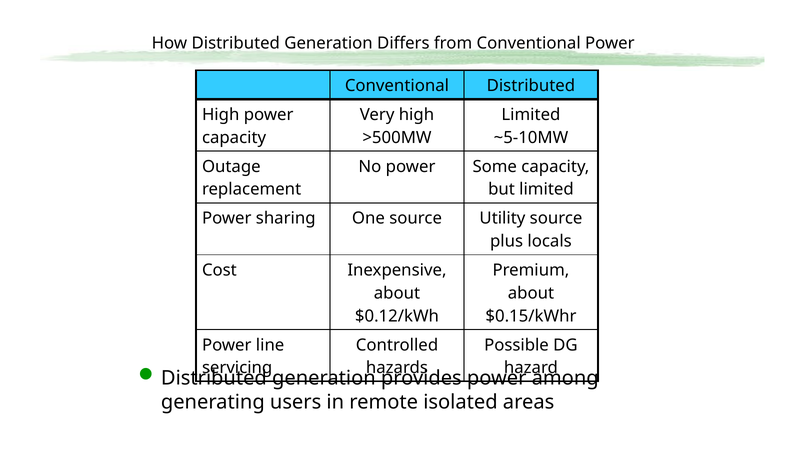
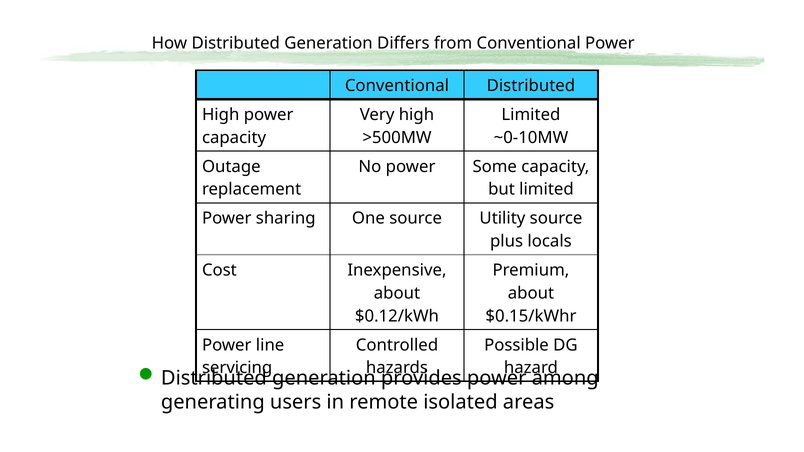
~5-10MW: ~5-10MW -> ~0-10MW
